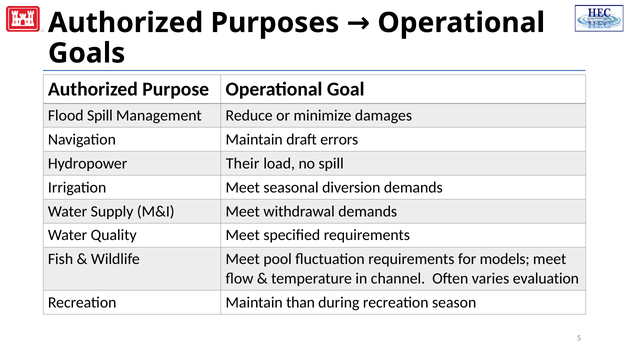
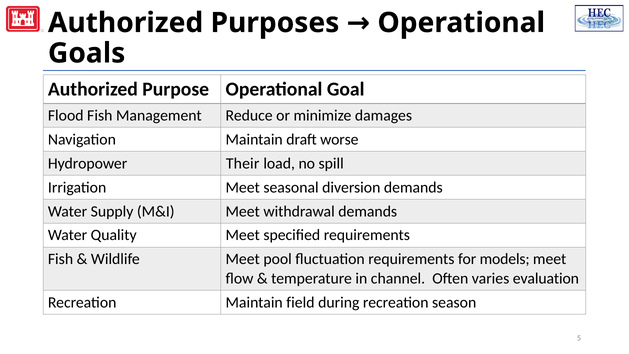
Flood Spill: Spill -> Fish
errors: errors -> worse
than: than -> field
